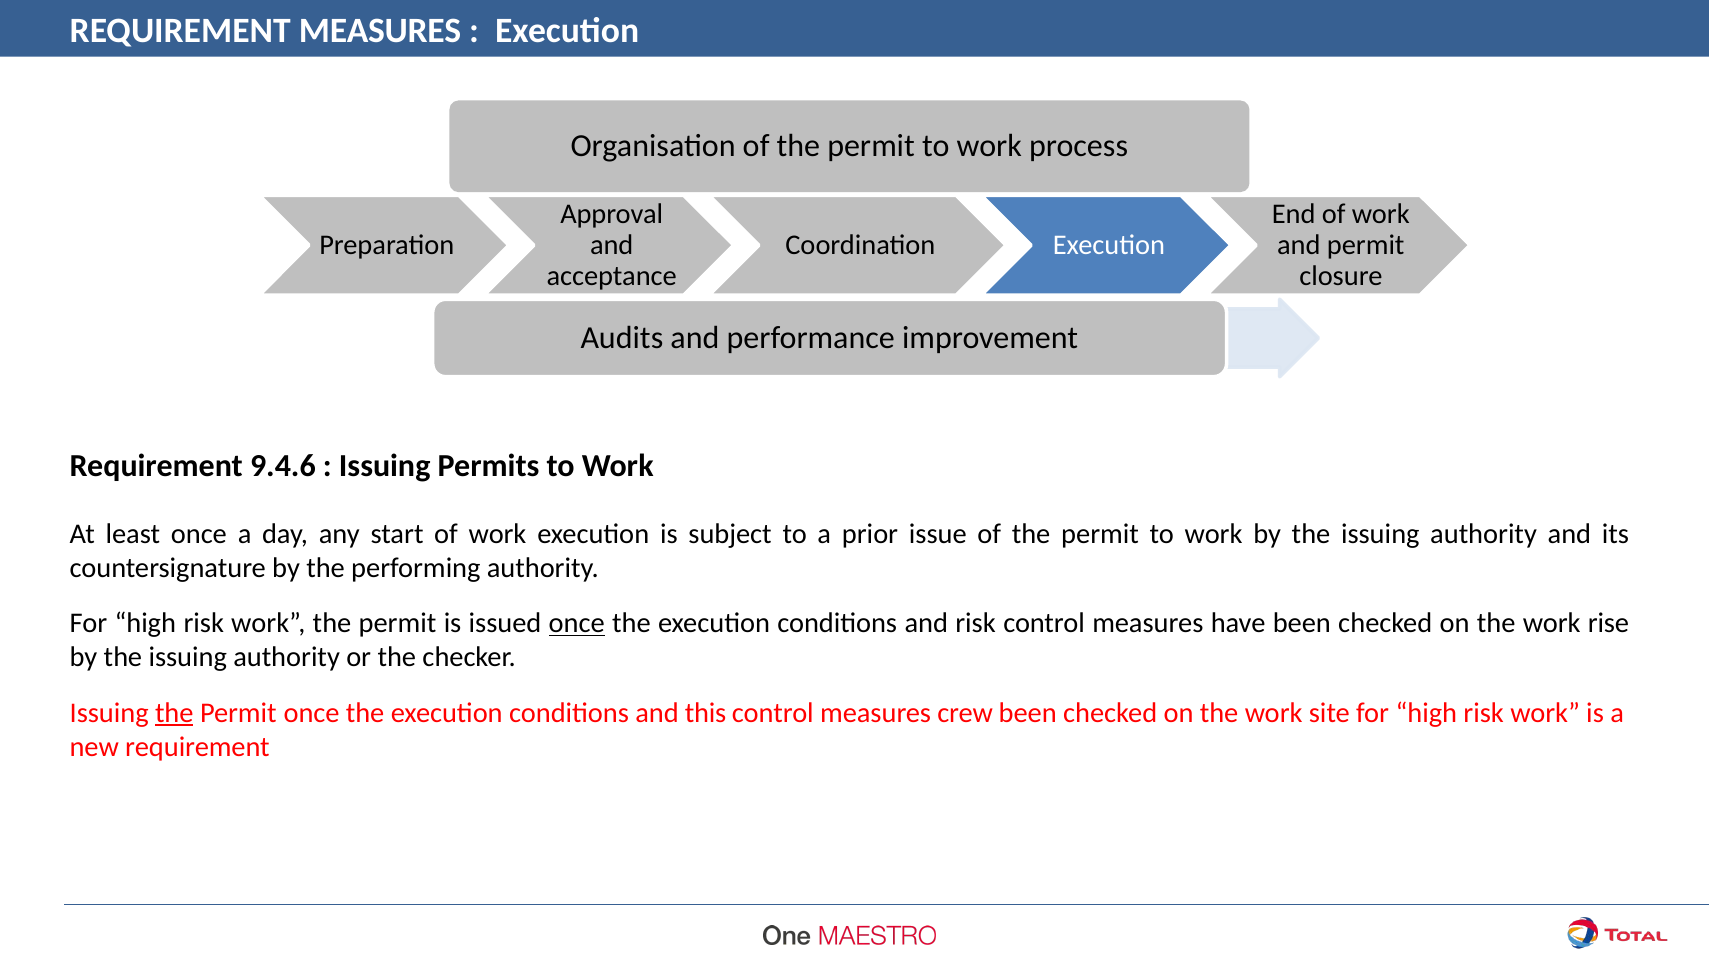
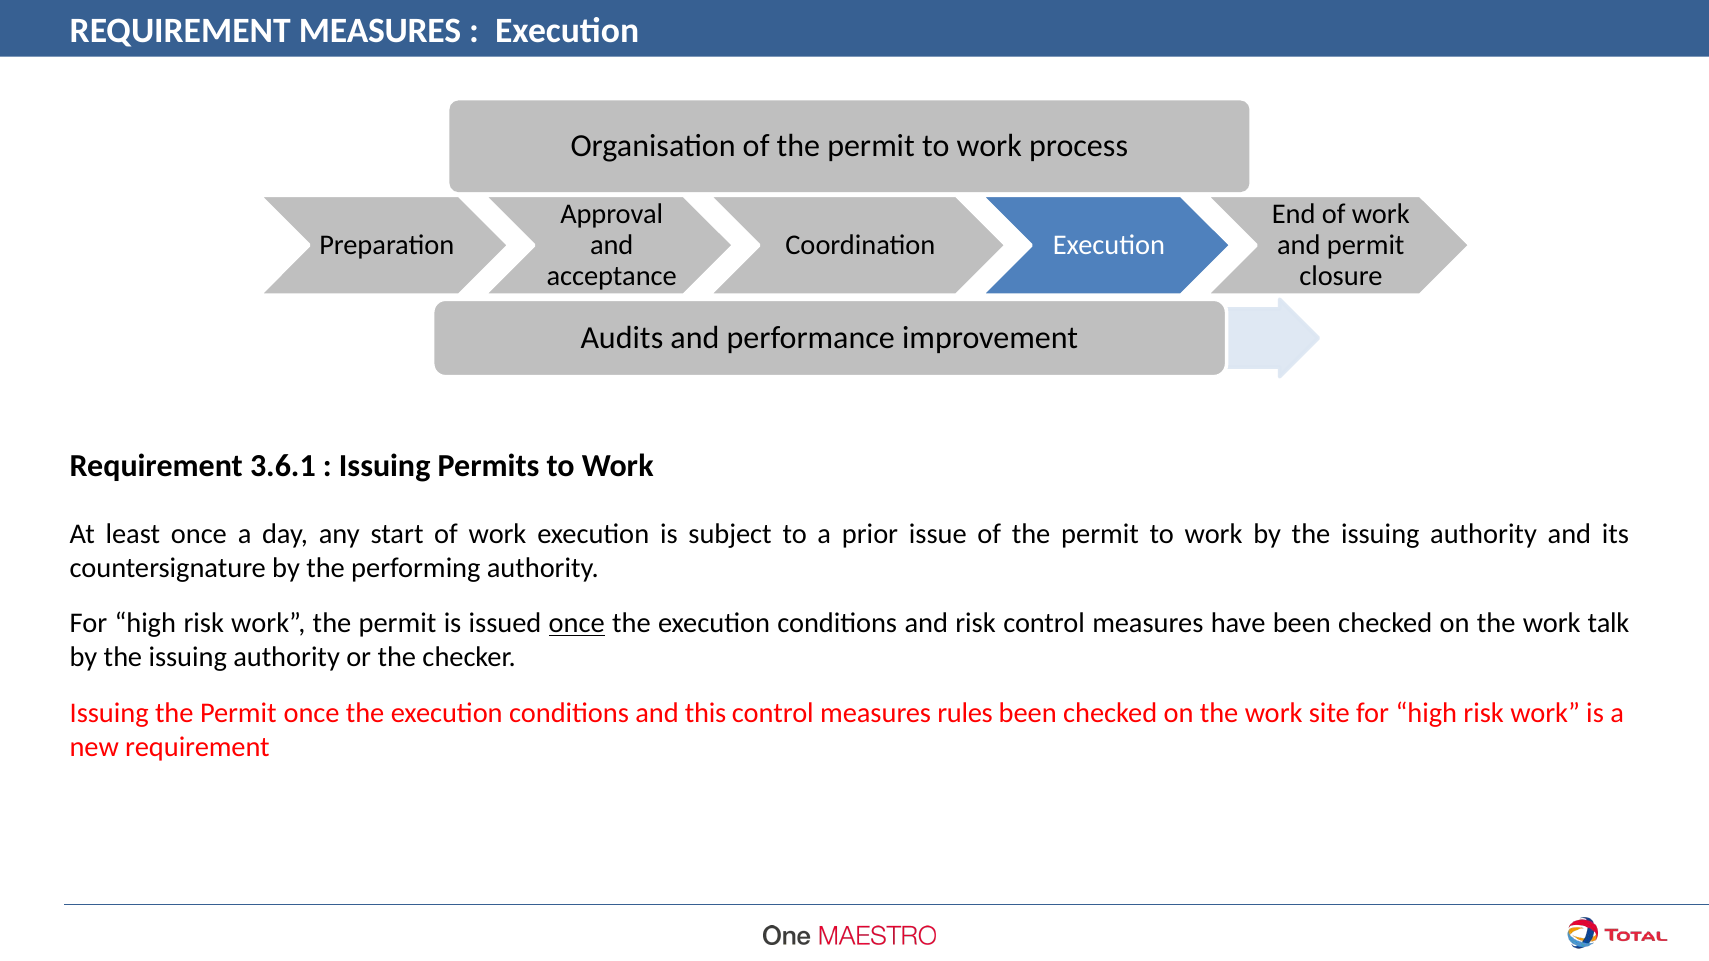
9.4.6: 9.4.6 -> 3.6.1
rise: rise -> talk
the at (174, 713) underline: present -> none
crew: crew -> rules
